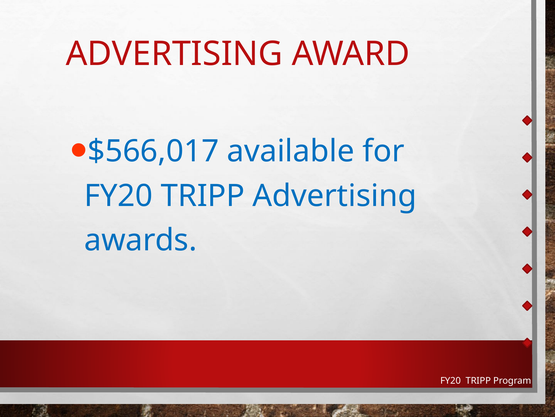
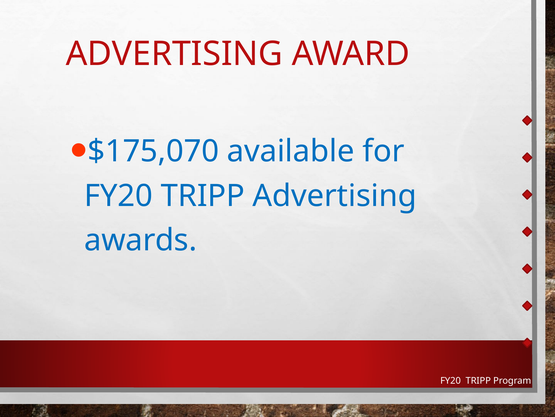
$566,017: $566,017 -> $175,070
